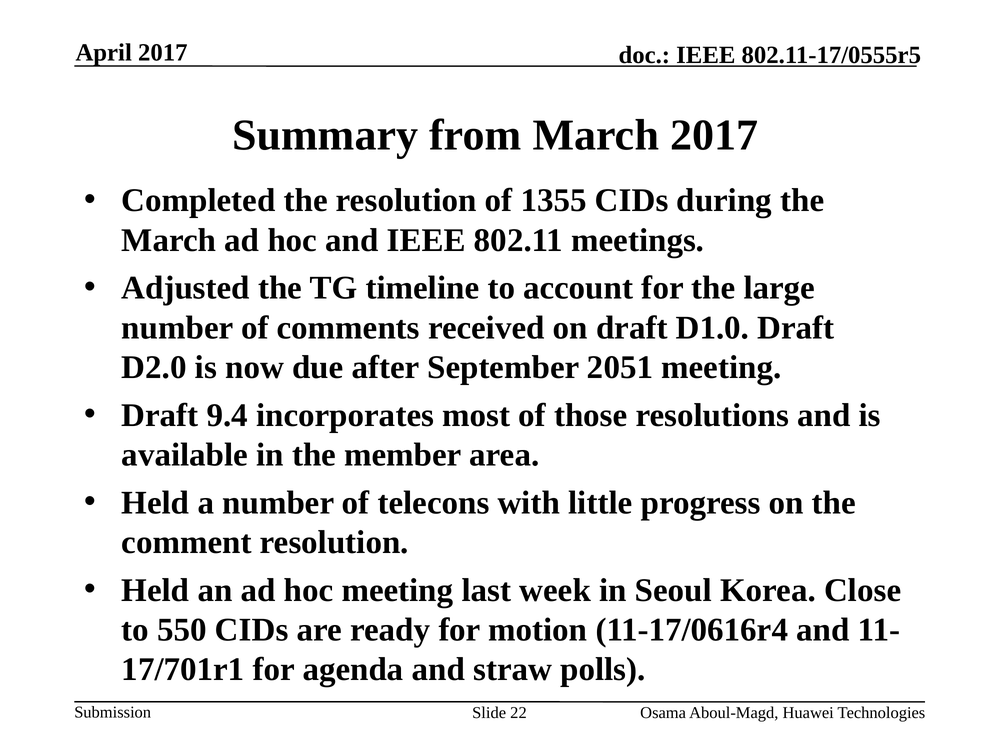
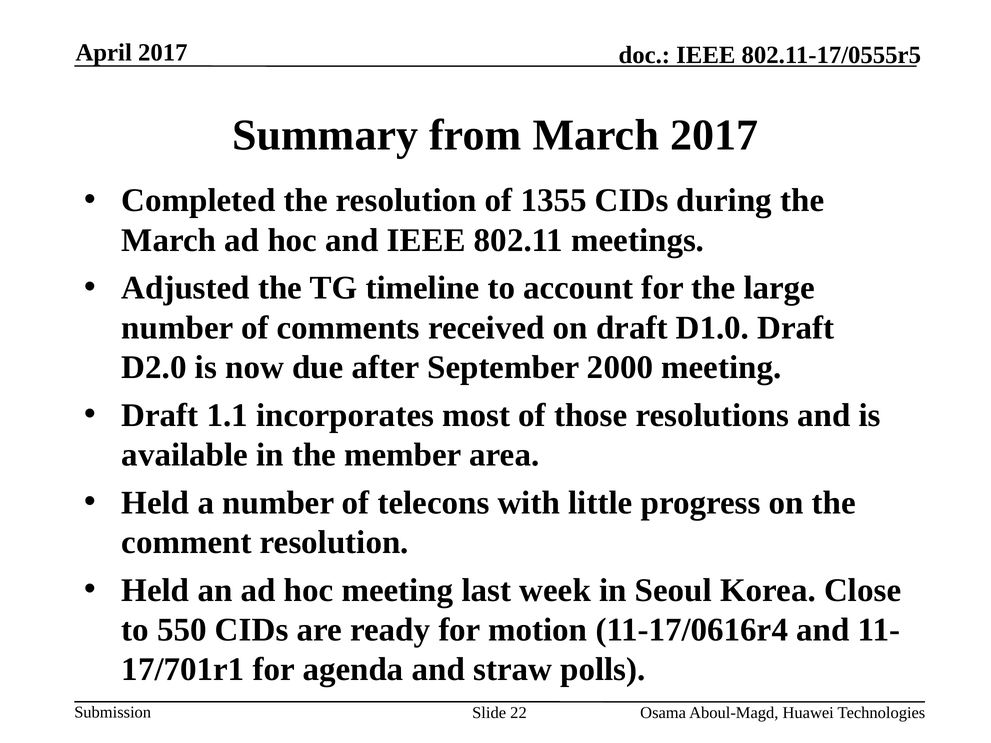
2051: 2051 -> 2000
9.4: 9.4 -> 1.1
